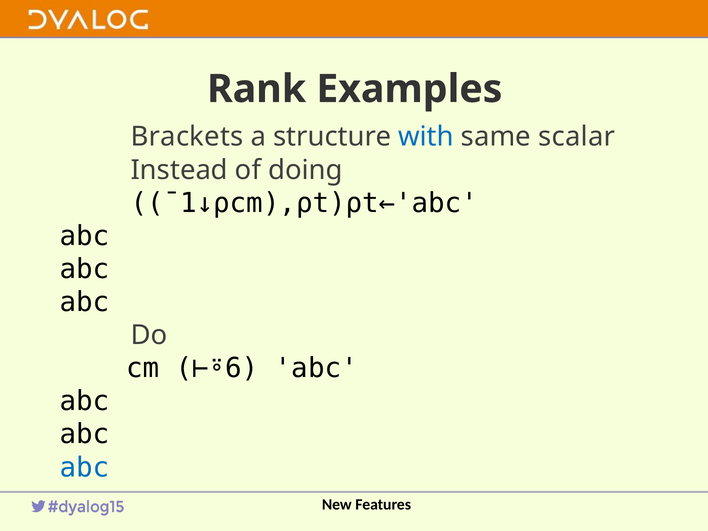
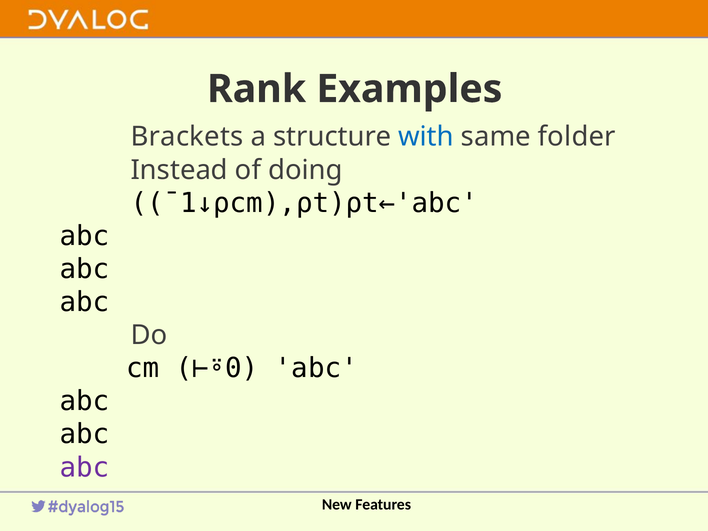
scalar: scalar -> folder
⊢⍤6: ⊢⍤6 -> ⊢⍤0
abc at (85, 467) colour: blue -> purple
